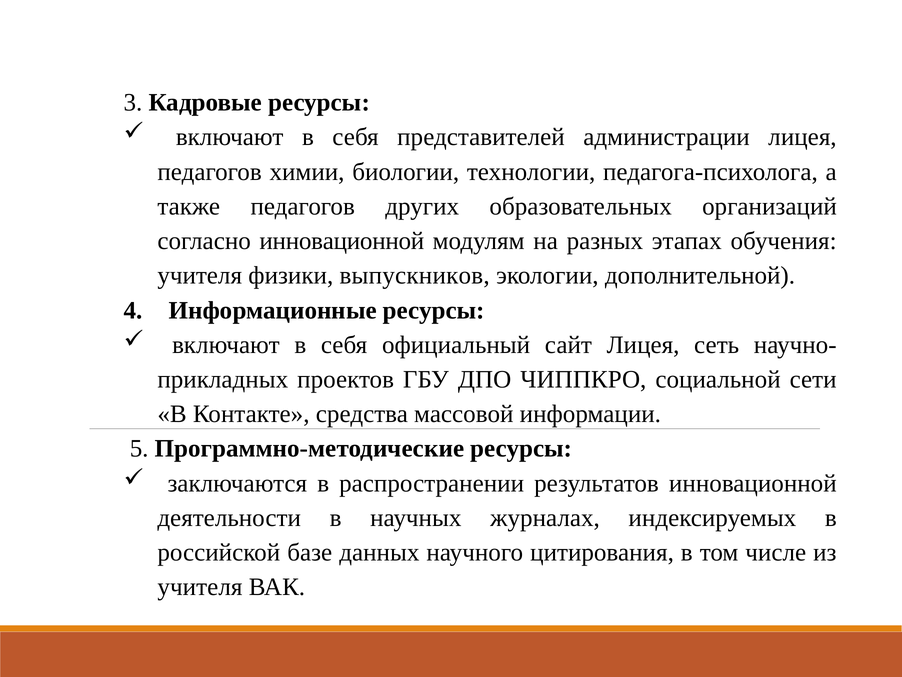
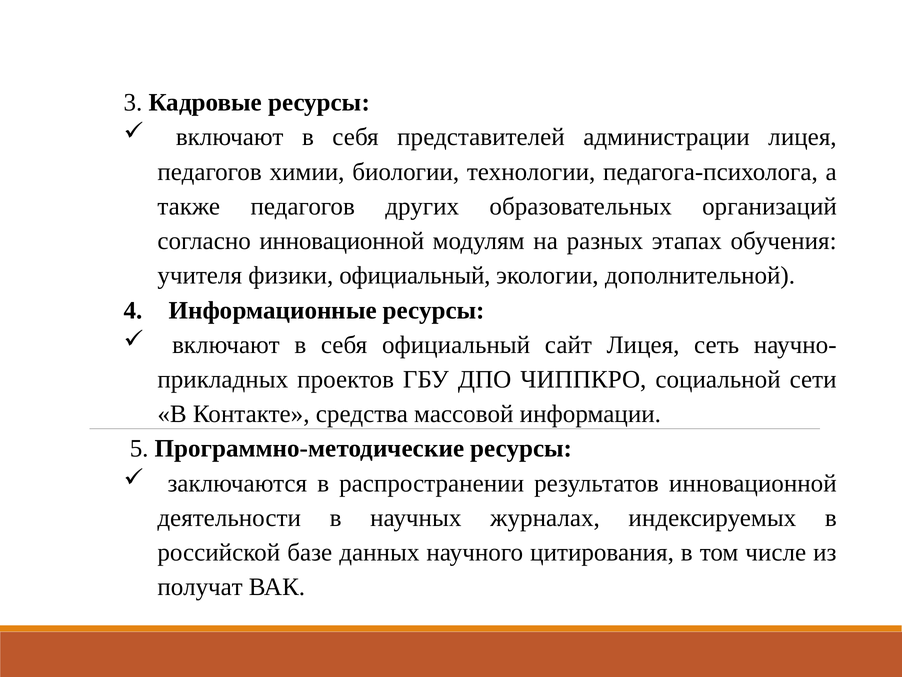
физики выпускников: выпускников -> официальный
учителя at (200, 587): учителя -> получат
